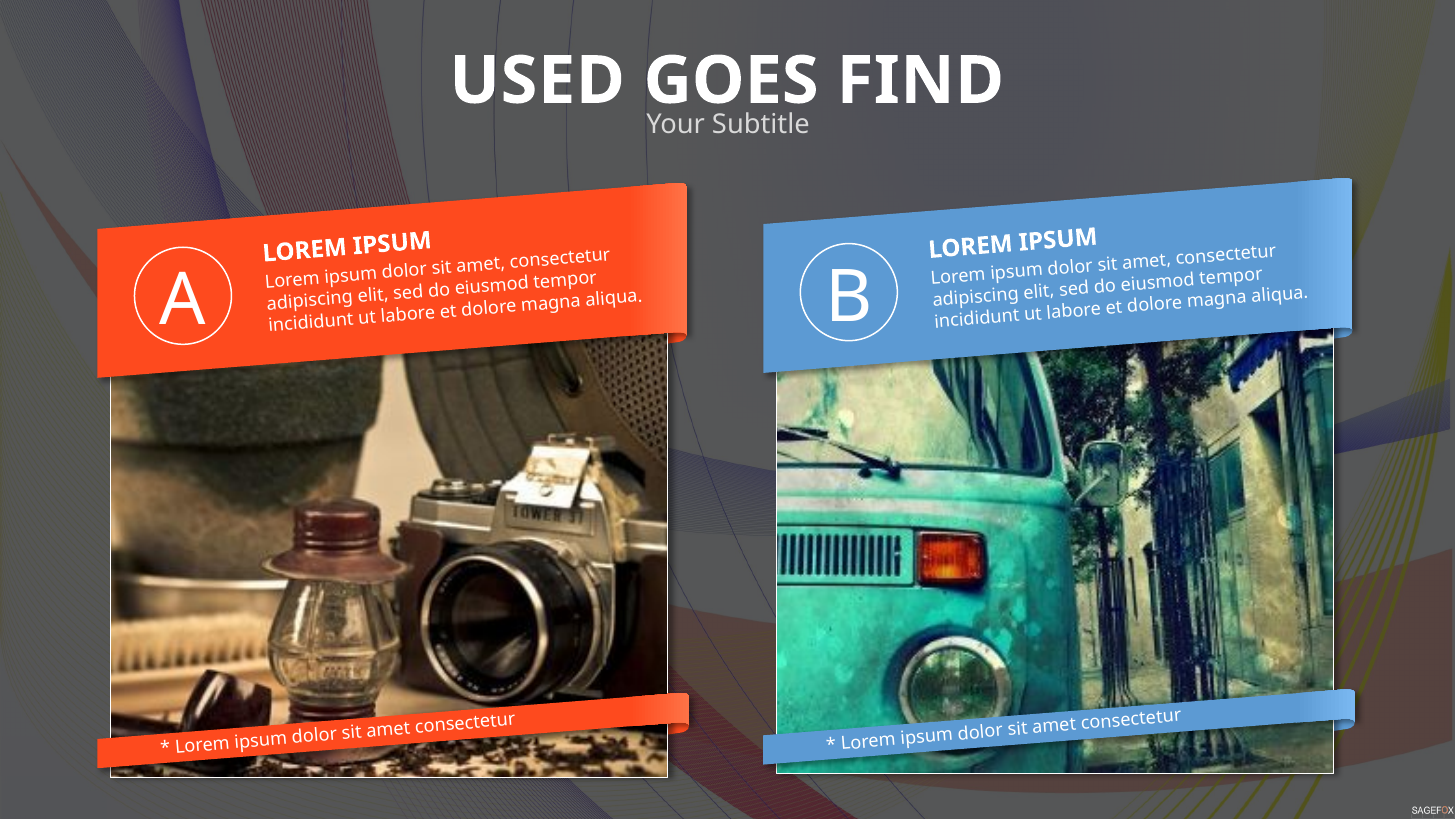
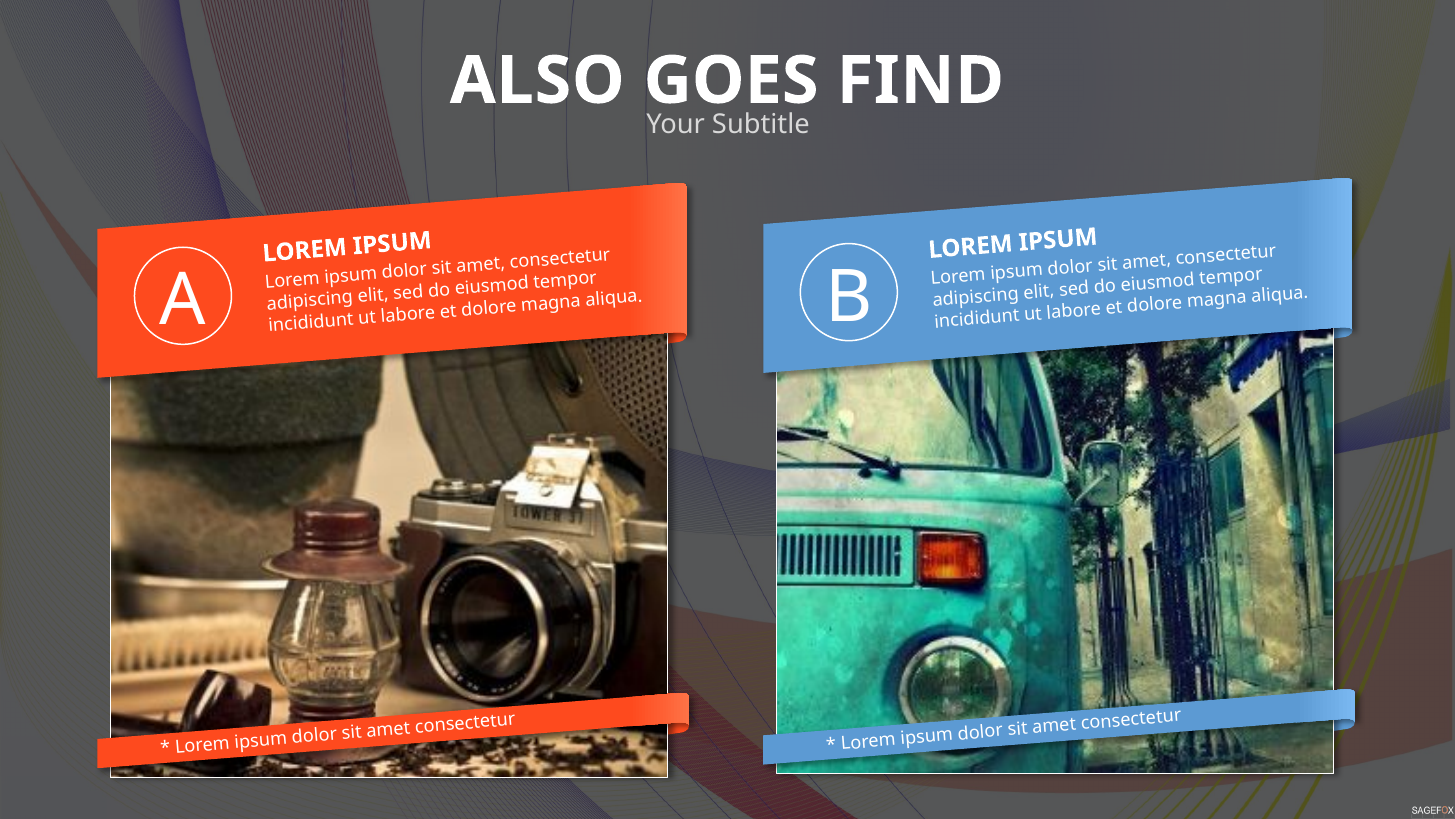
USED: USED -> ALSO
